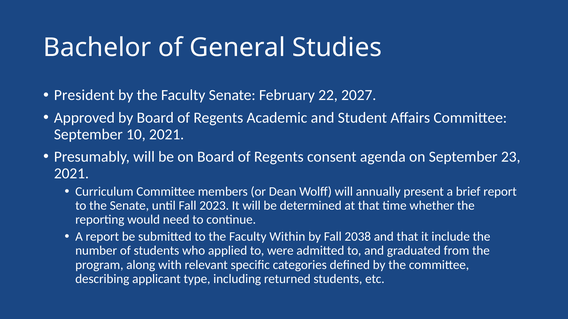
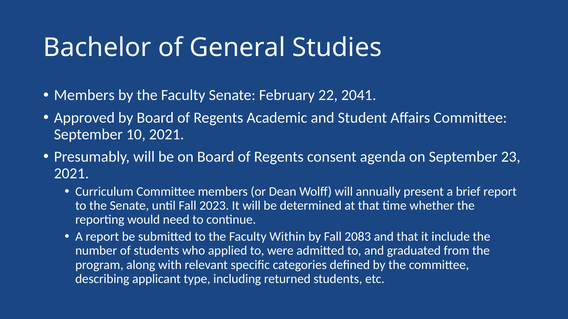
President at (84, 95): President -> Members
2027: 2027 -> 2041
2038: 2038 -> 2083
